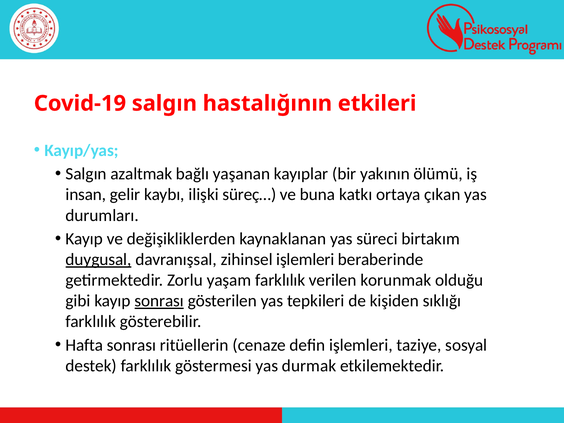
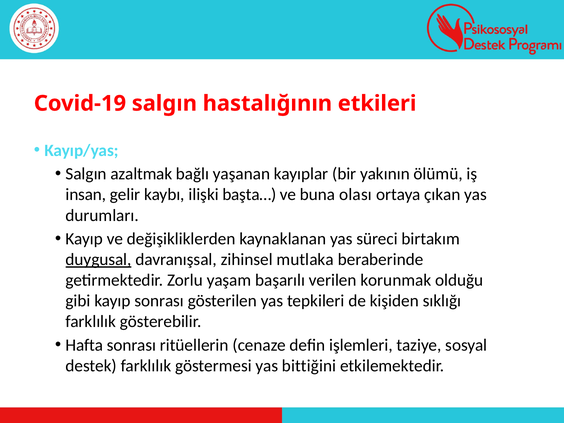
süreç…: süreç… -> başta…
katkı: katkı -> olası
zihinsel işlemleri: işlemleri -> mutlaka
yaşam farklılık: farklılık -> başarılı
sonrası at (159, 301) underline: present -> none
durmak: durmak -> bittiğini
